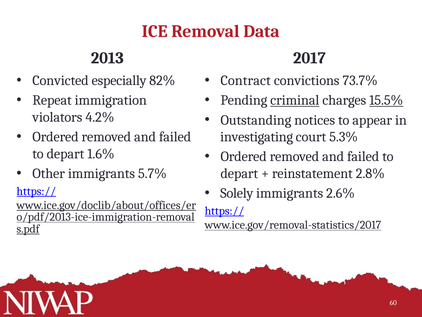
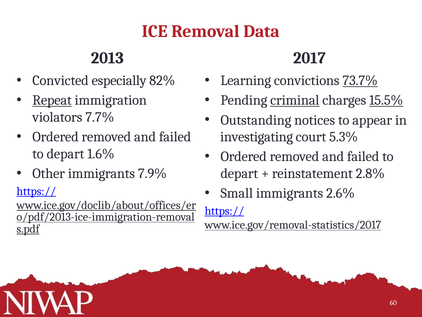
Contract: Contract -> Learning
73.7% underline: none -> present
Repeat underline: none -> present
4.2%: 4.2% -> 7.7%
5.7%: 5.7% -> 7.9%
Solely: Solely -> Small
